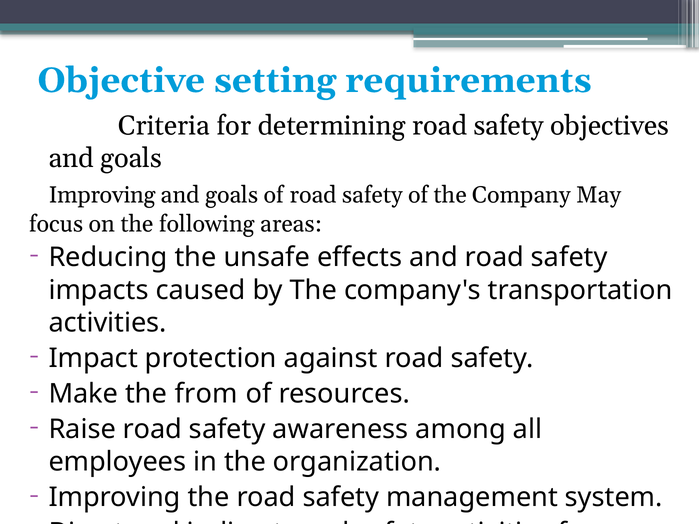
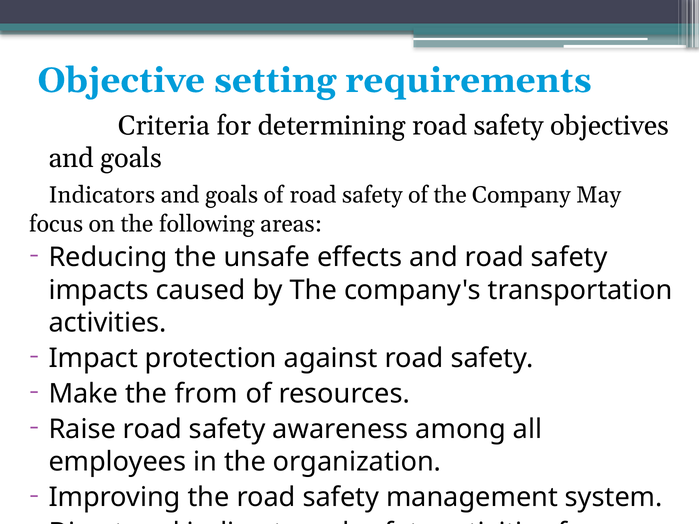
Improving at (102, 195): Improving -> Indicators
